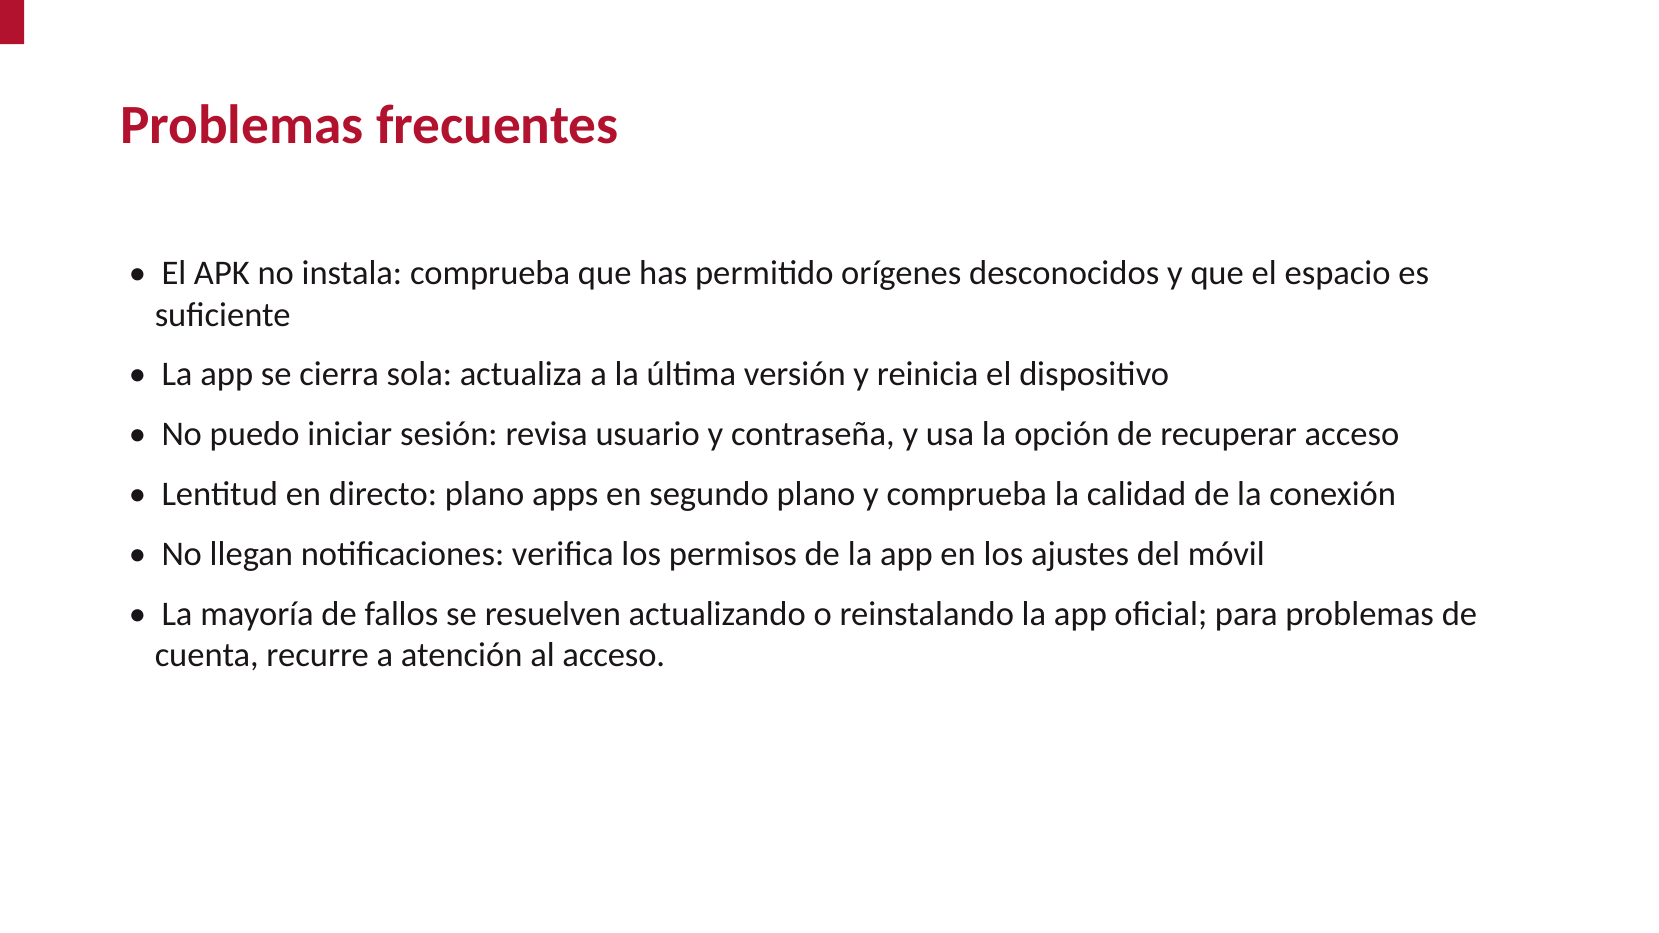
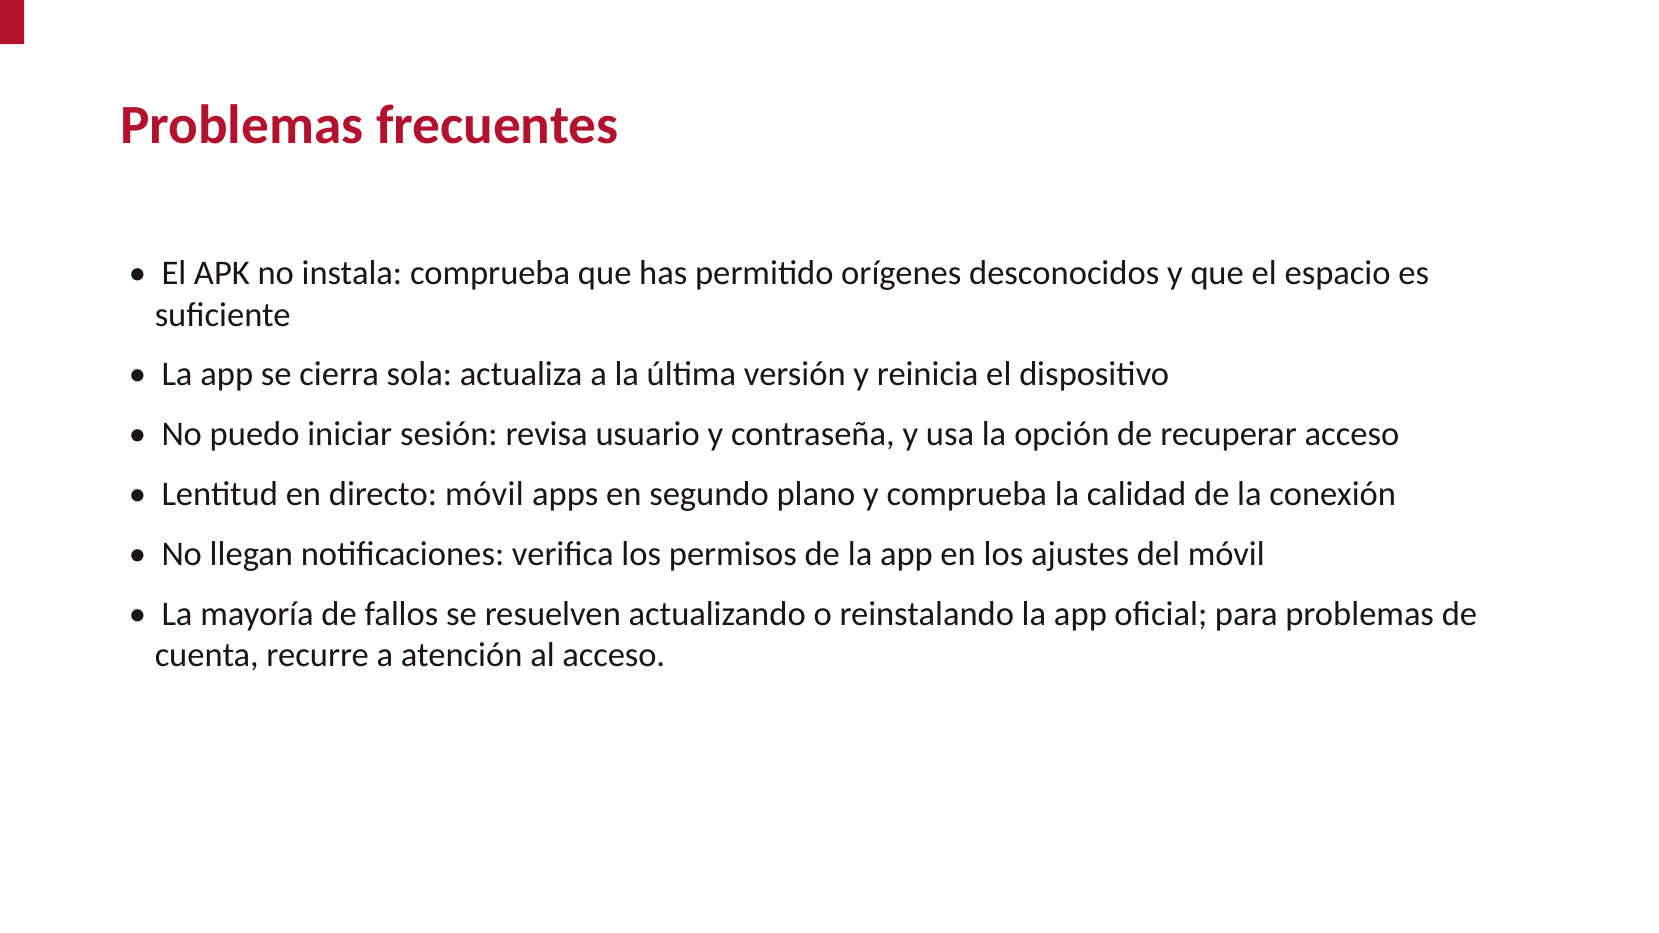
directo plano: plano -> móvil
